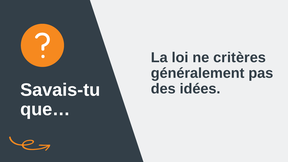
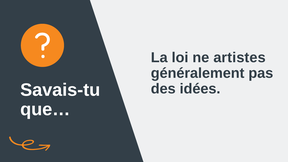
critères: critères -> artistes
